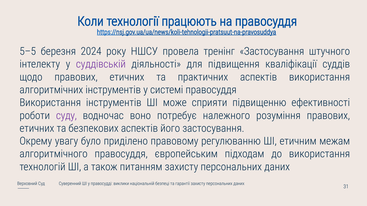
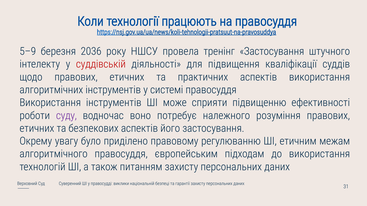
5–5: 5–5 -> 5–9
2024: 2024 -> 2036
суддівській colour: purple -> red
